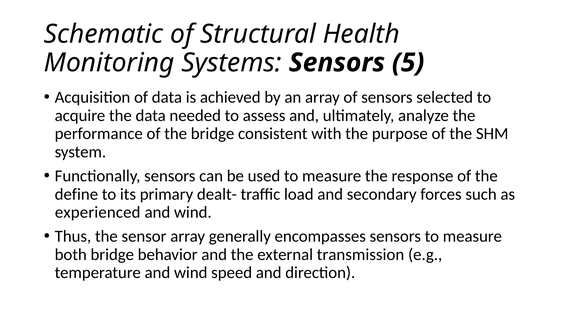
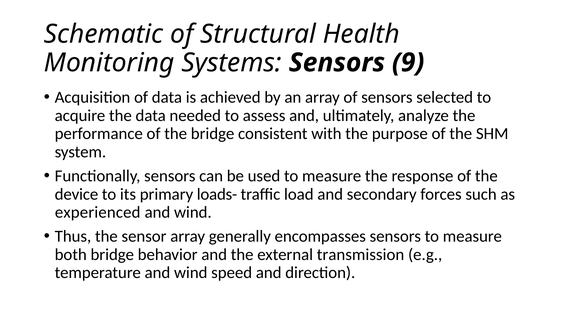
5: 5 -> 9
define: define -> device
dealt-: dealt- -> loads-
